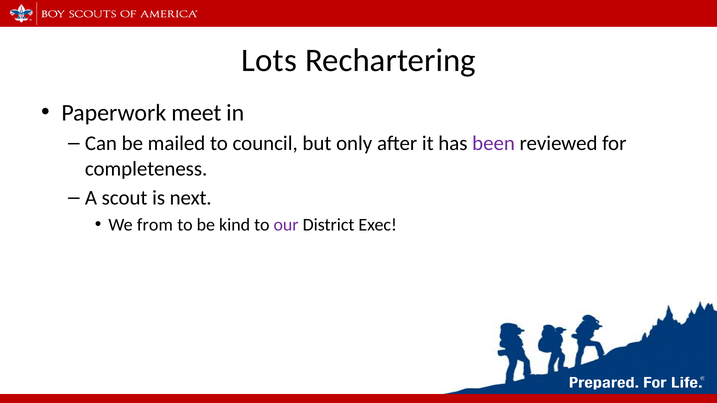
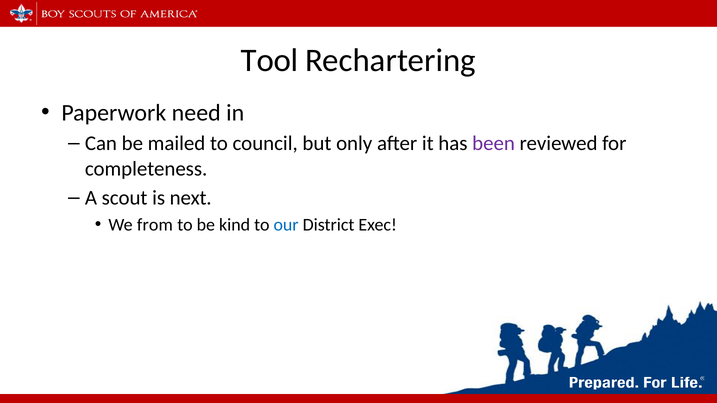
Lots: Lots -> Tool
meet: meet -> need
our colour: purple -> blue
